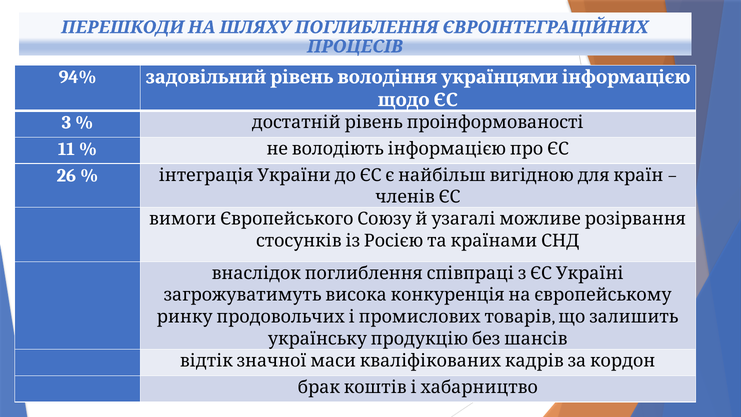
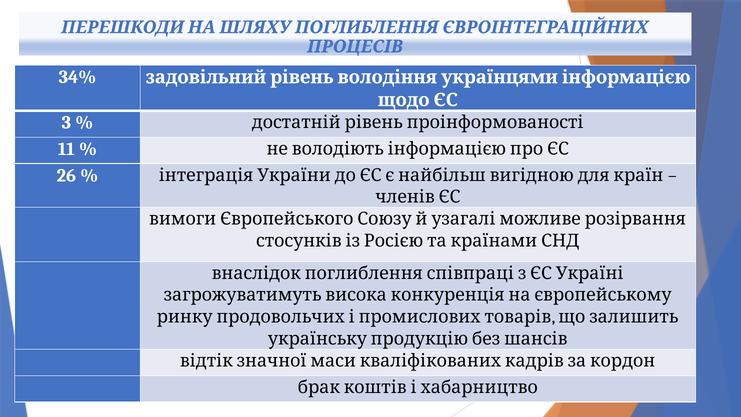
94%: 94% -> 34%
